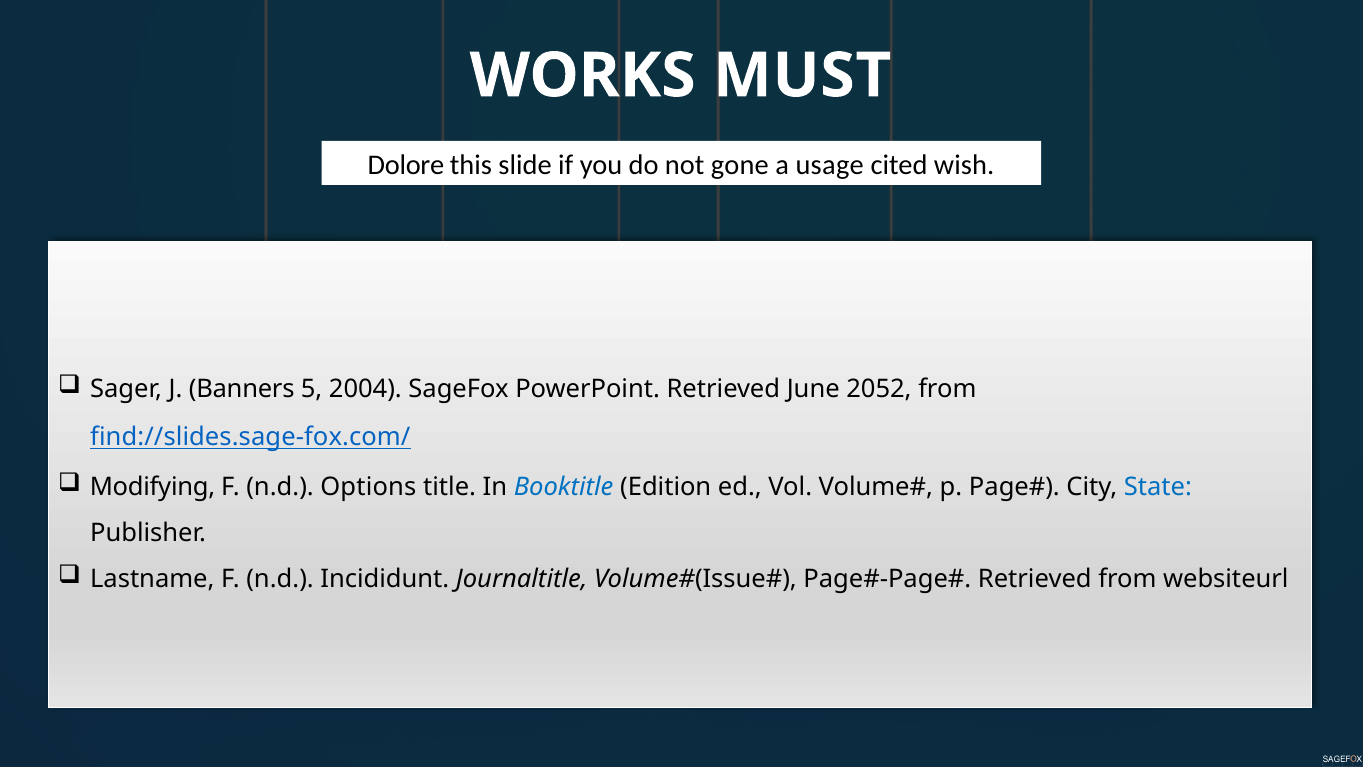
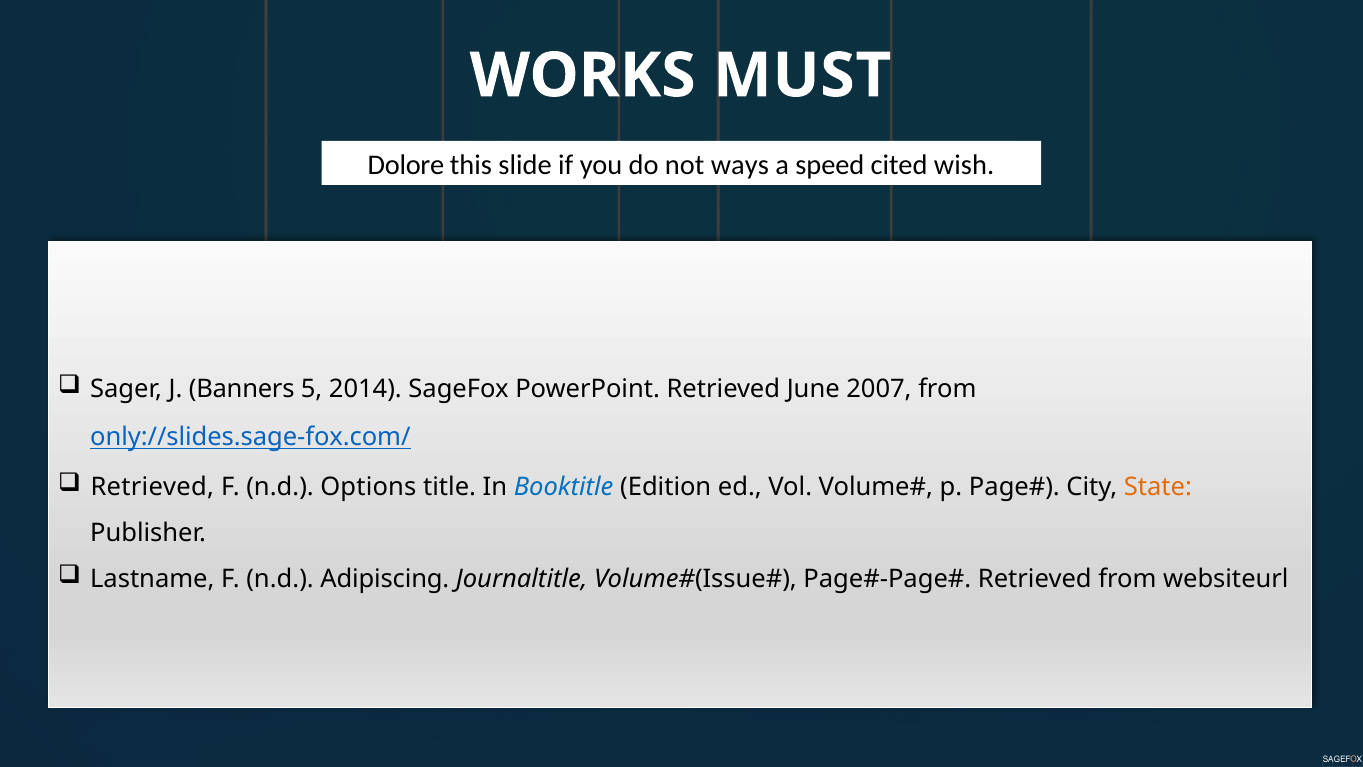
gone: gone -> ways
usage: usage -> speed
2004: 2004 -> 2014
2052: 2052 -> 2007
find://slides.sage-fox.com/: find://slides.sage-fox.com/ -> only://slides.sage-fox.com/
Modifying at (152, 487): Modifying -> Retrieved
State colour: blue -> orange
Incididunt: Incididunt -> Adipiscing
